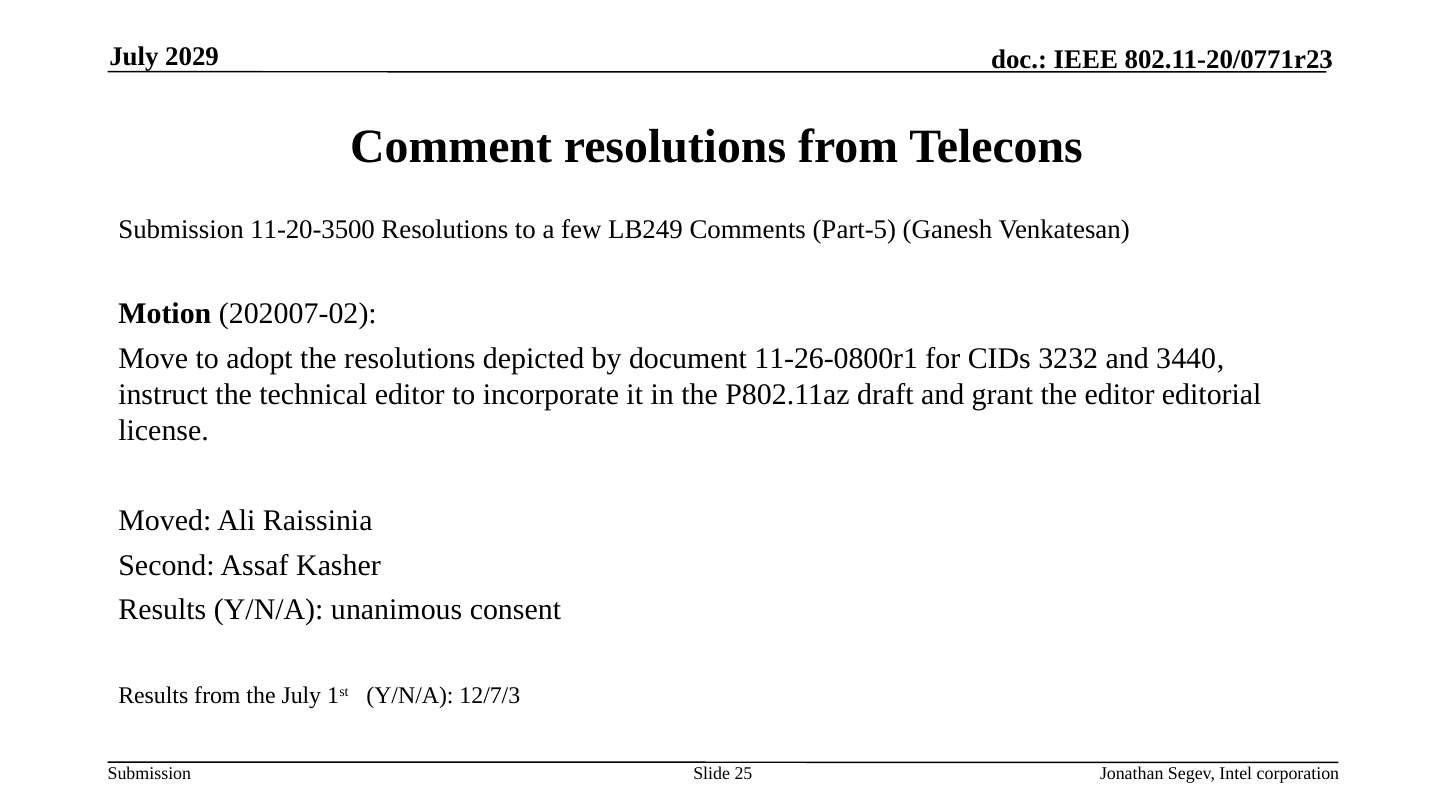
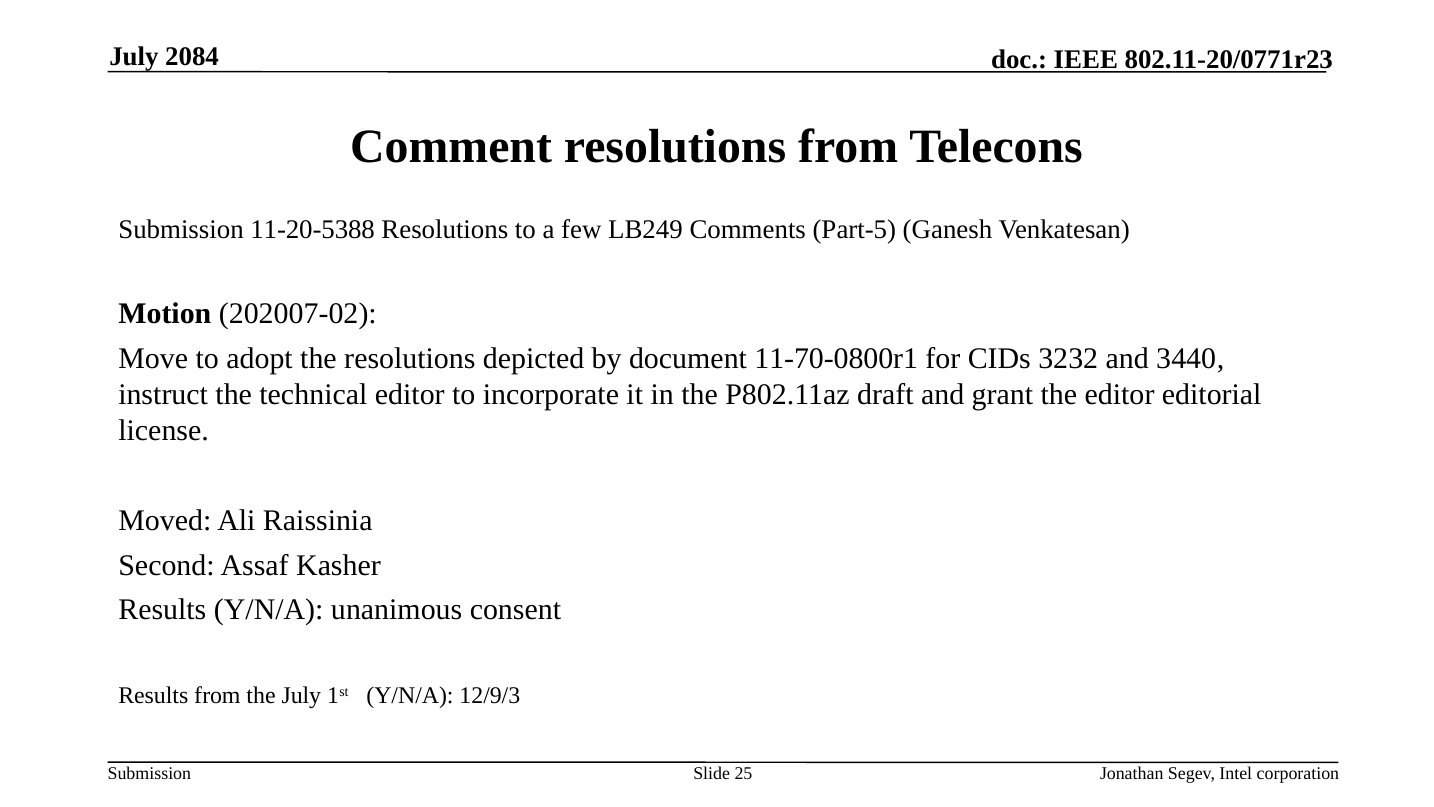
2029: 2029 -> 2084
11-20-3500: 11-20-3500 -> 11-20-5388
11-26-0800r1: 11-26-0800r1 -> 11-70-0800r1
12/7/3: 12/7/3 -> 12/9/3
